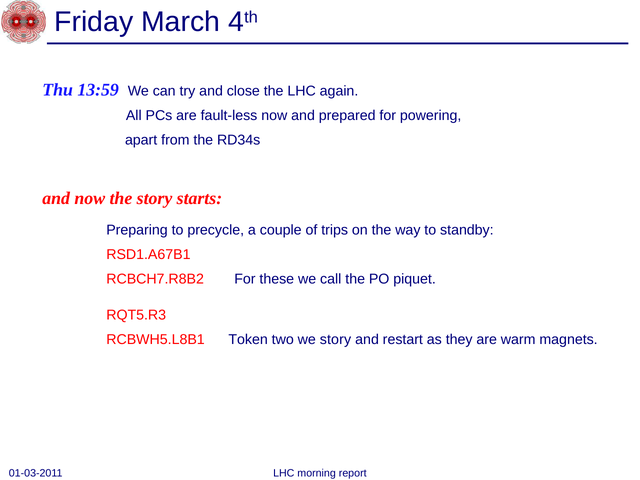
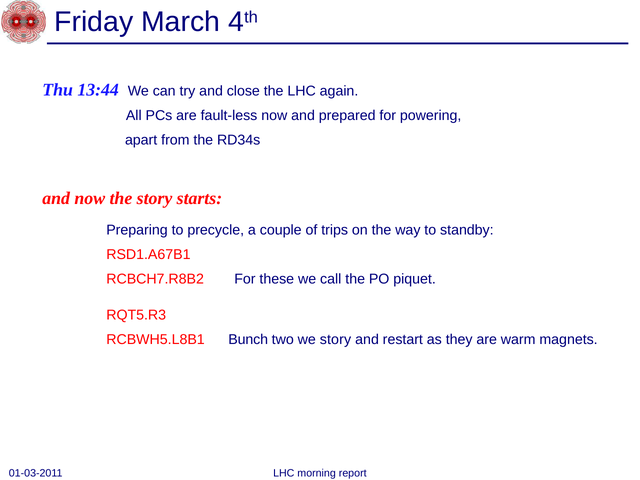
13:59: 13:59 -> 13:44
Token: Token -> Bunch
